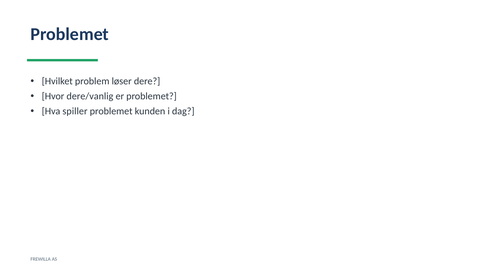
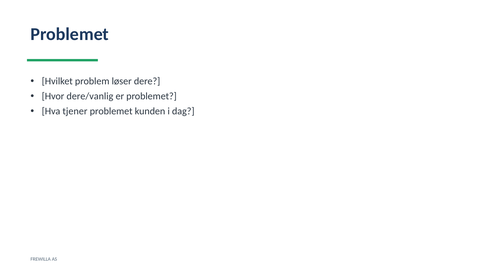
spiller: spiller -> tjener
